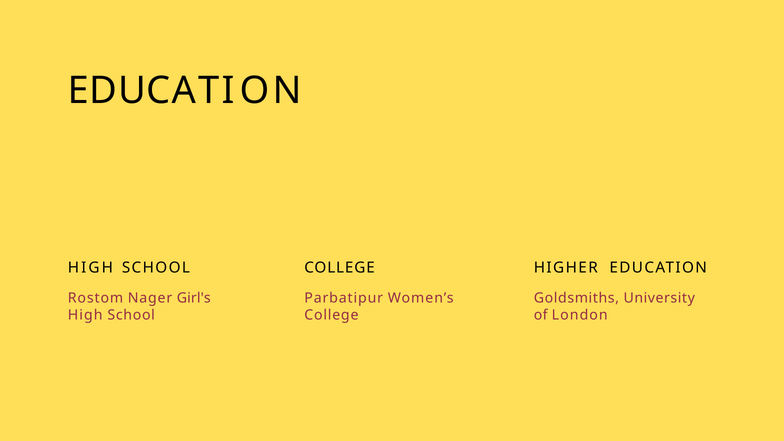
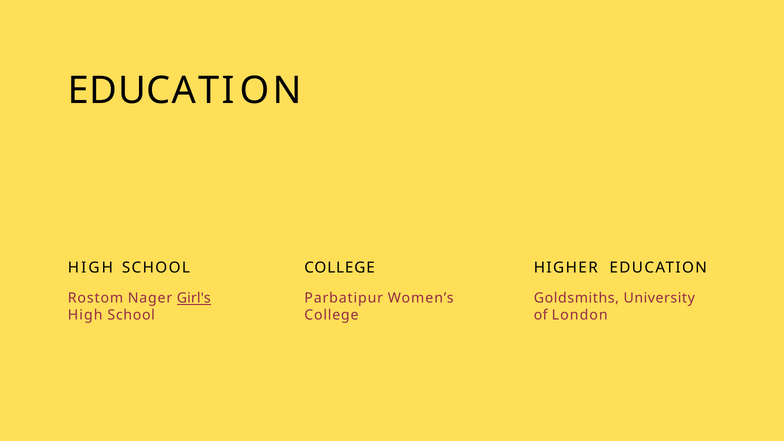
Girl's underline: none -> present
